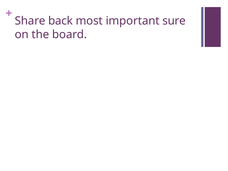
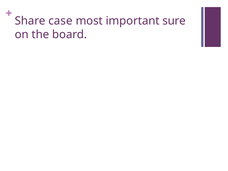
back: back -> case
